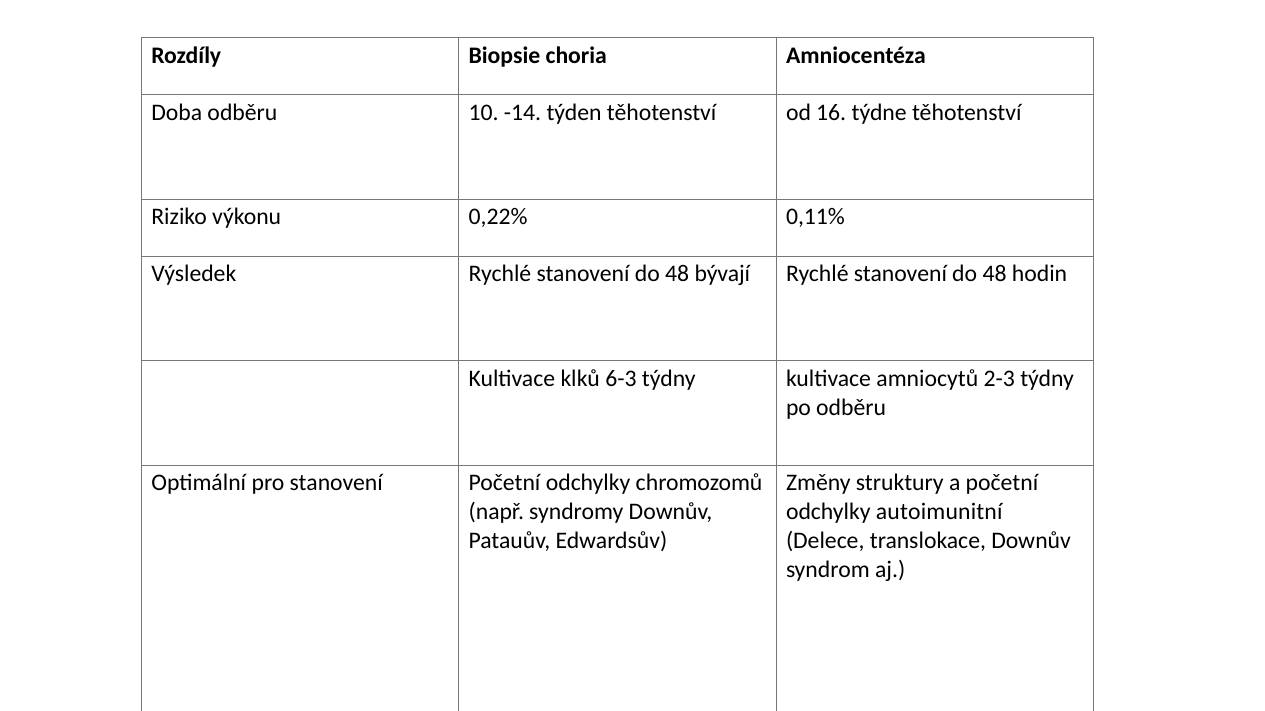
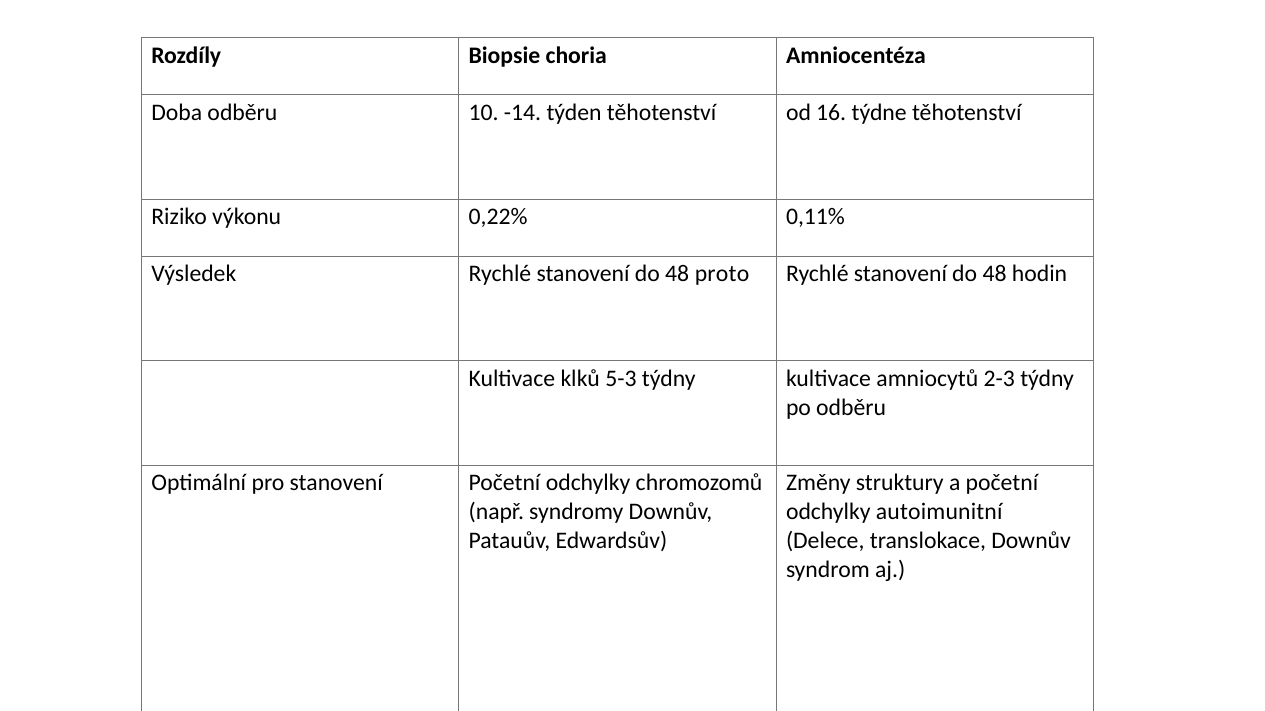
bývají: bývají -> proto
6-3: 6-3 -> 5-3
